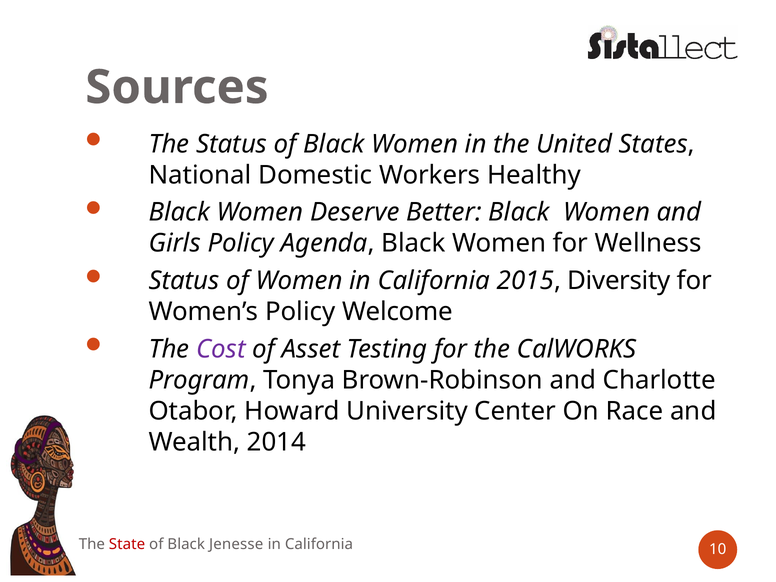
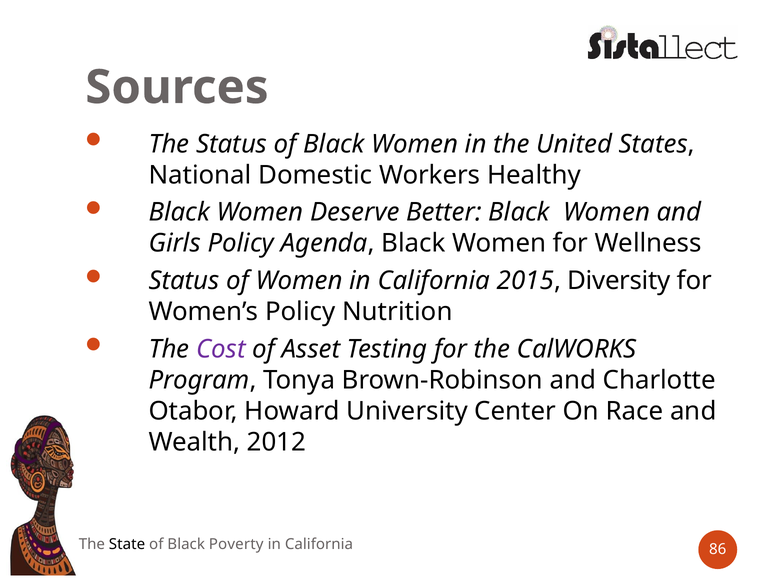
Welcome: Welcome -> Nutrition
2014: 2014 -> 2012
State colour: red -> black
Jenesse: Jenesse -> Poverty
10: 10 -> 86
